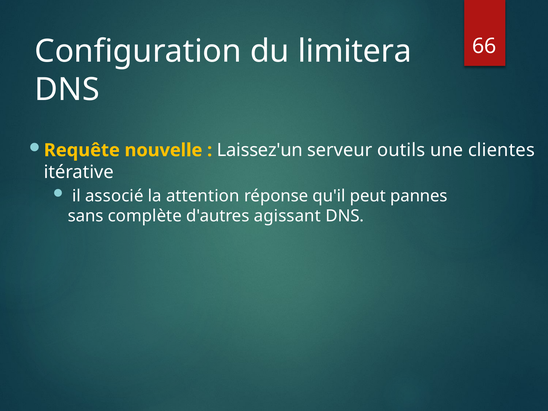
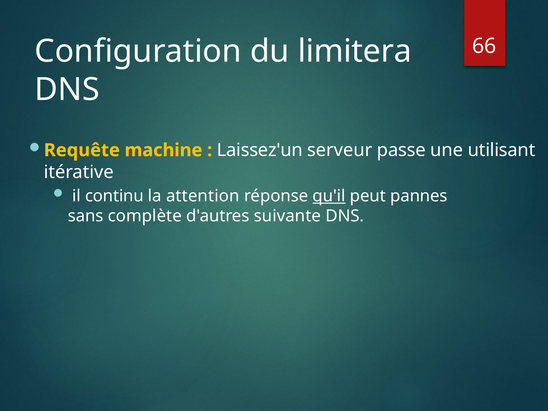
nouvelle: nouvelle -> machine
outils: outils -> passe
clientes: clientes -> utilisant
associé: associé -> continu
qu'il underline: none -> present
agissant: agissant -> suivante
